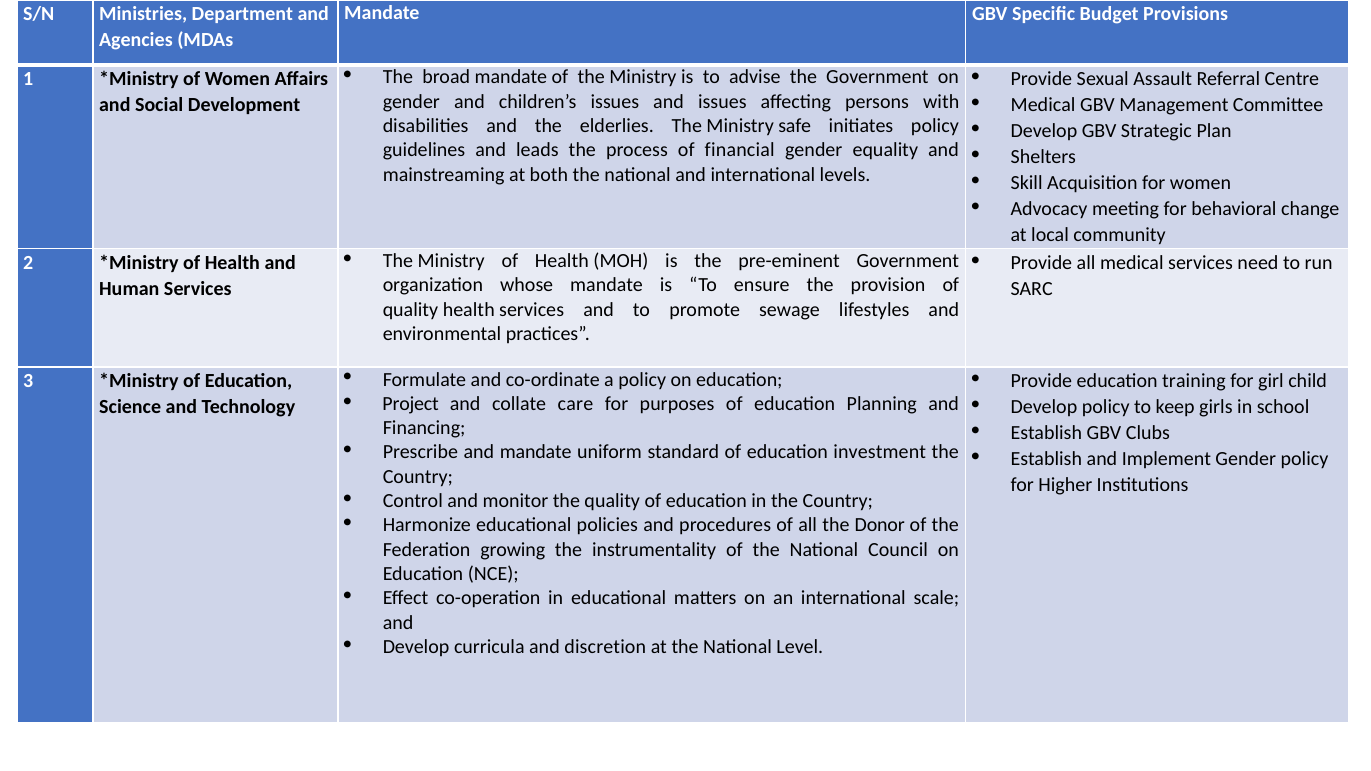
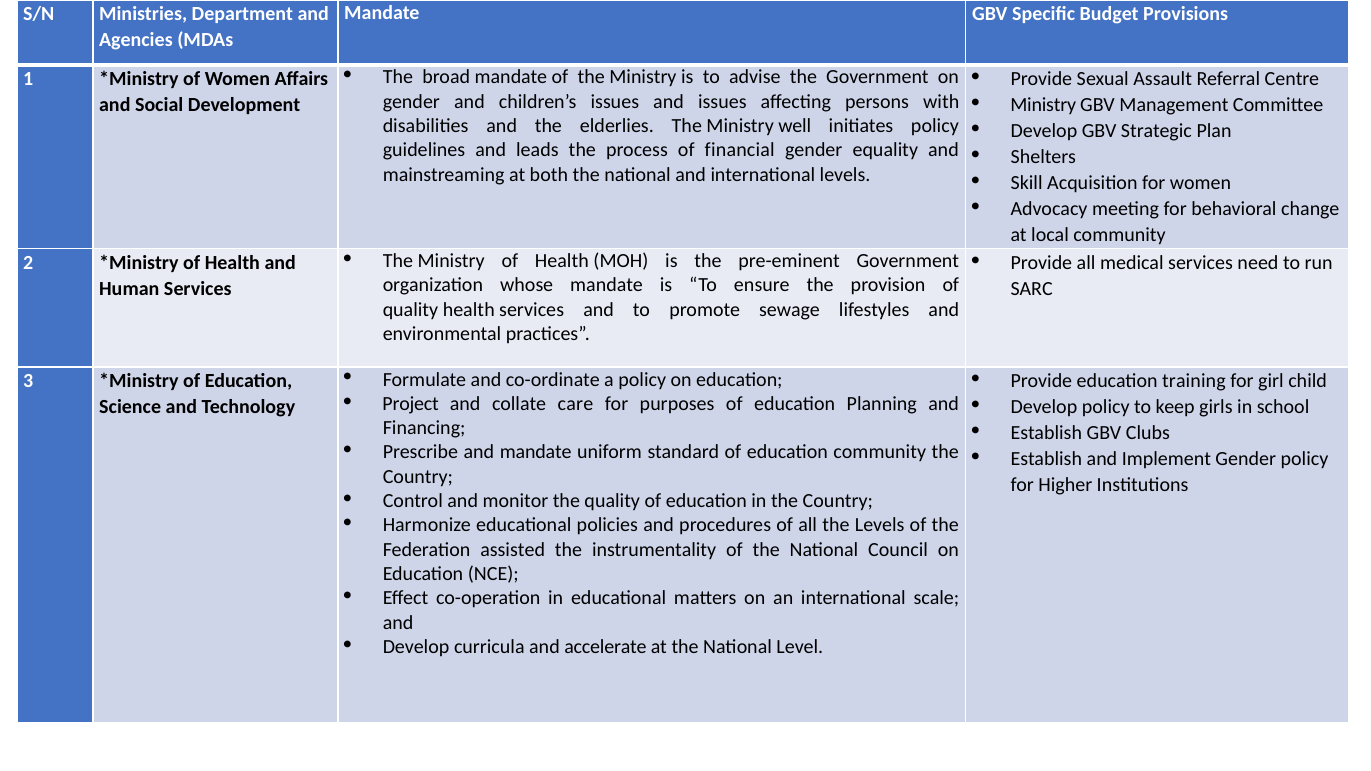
Medical at (1043, 105): Medical -> Ministry
safe: safe -> well
education investment: investment -> community
the Donor: Donor -> Levels
growing: growing -> assisted
discretion: discretion -> accelerate
